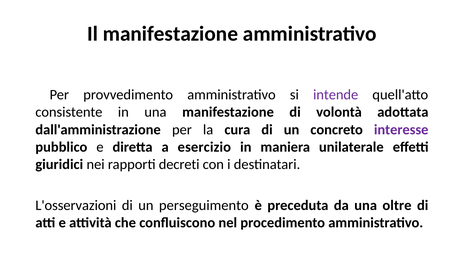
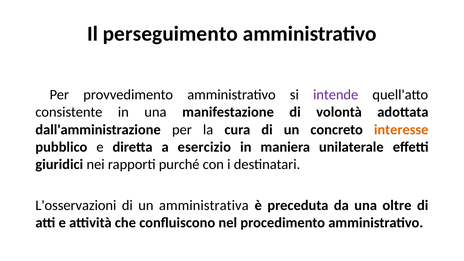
Il manifestazione: manifestazione -> perseguimento
interesse colour: purple -> orange
decreti: decreti -> purché
perseguimento: perseguimento -> amministrativa
